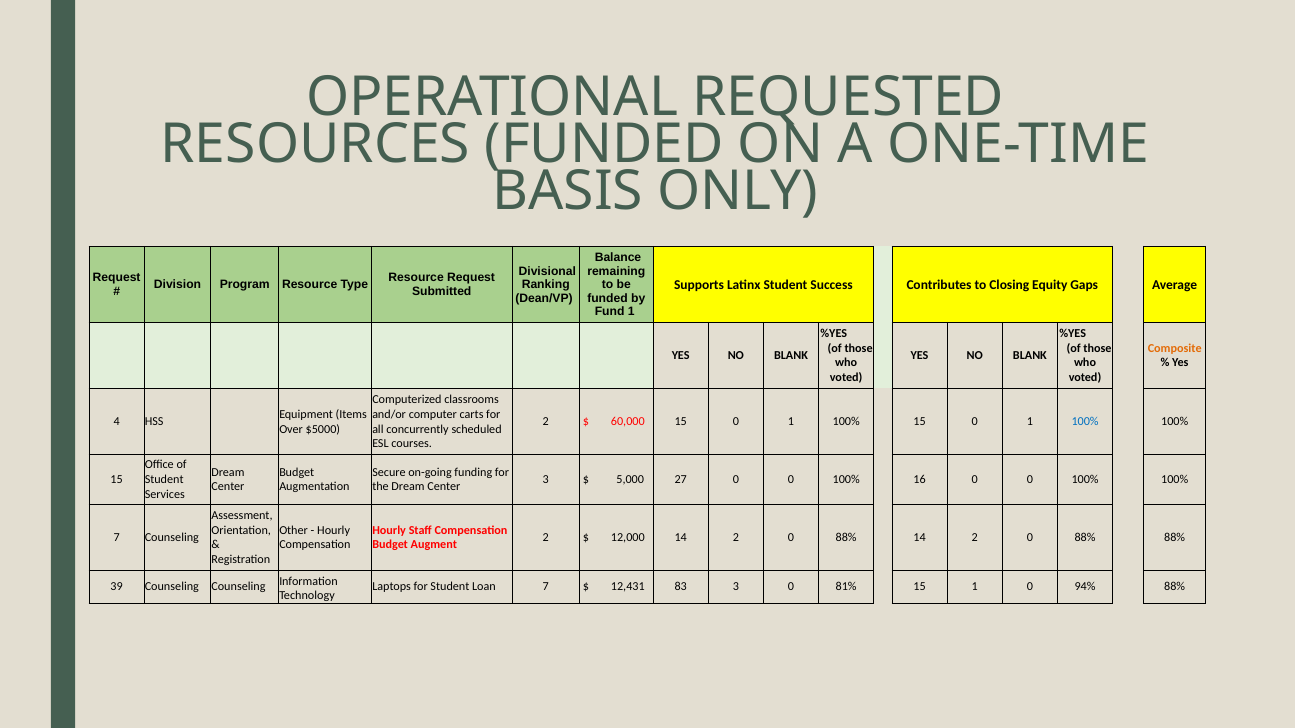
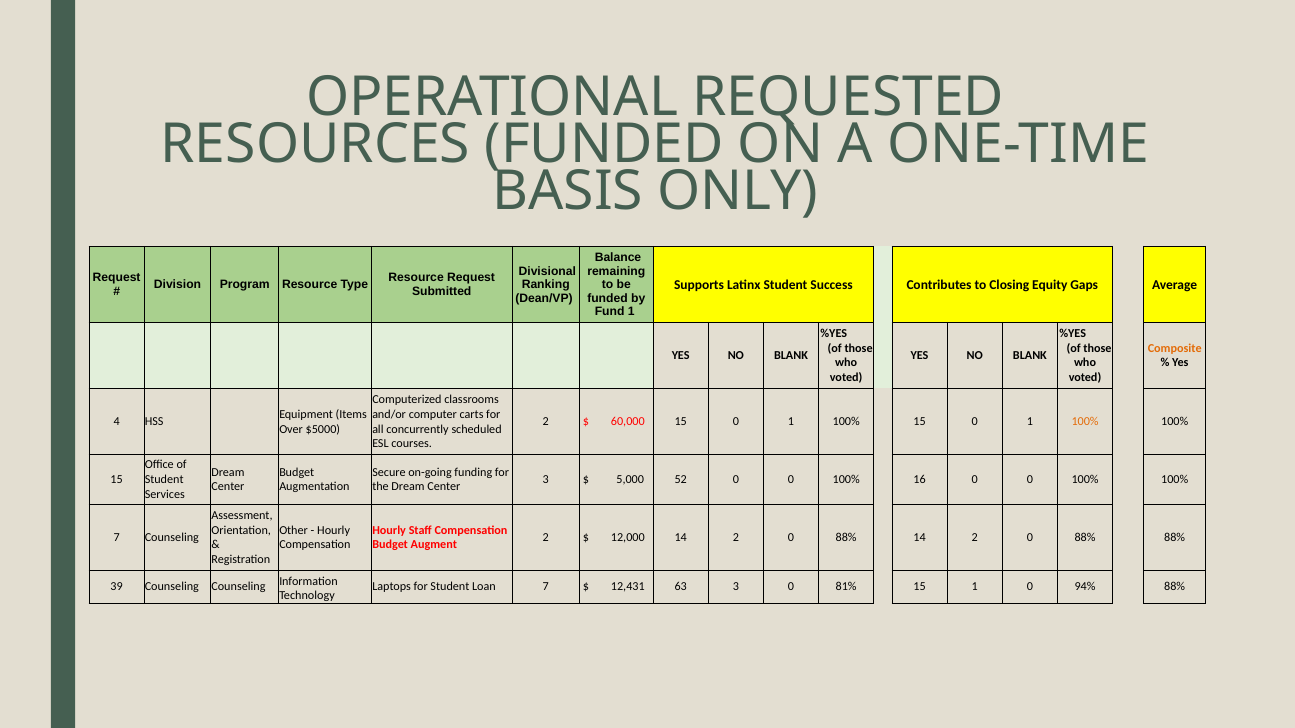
100% at (1085, 422) colour: blue -> orange
27: 27 -> 52
83: 83 -> 63
